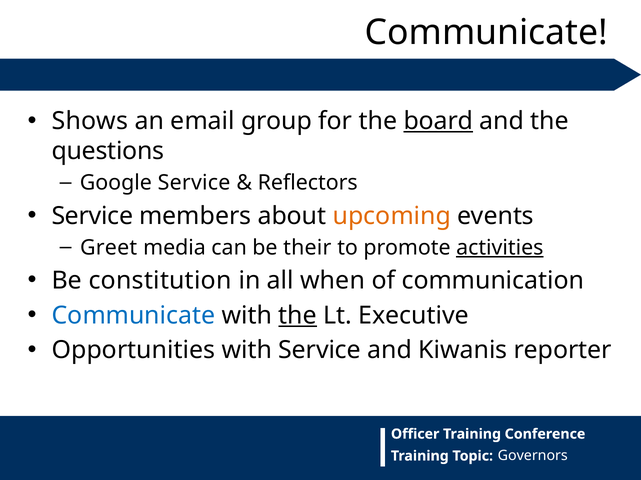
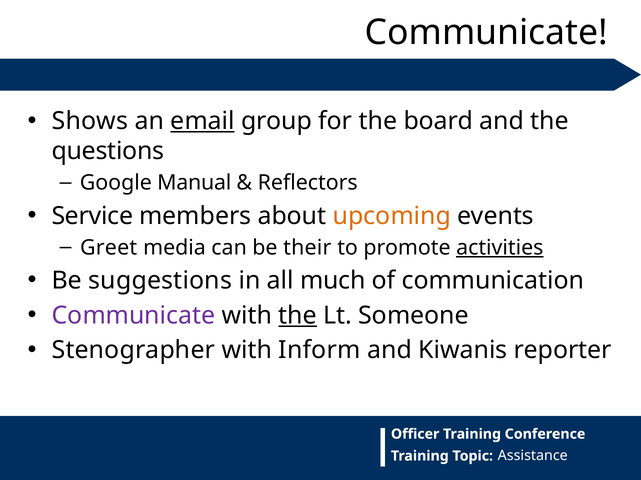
email underline: none -> present
board underline: present -> none
Google Service: Service -> Manual
constitution: constitution -> suggestions
when: when -> much
Communicate at (133, 316) colour: blue -> purple
Executive: Executive -> Someone
Opportunities: Opportunities -> Stenographer
with Service: Service -> Inform
Governors: Governors -> Assistance
